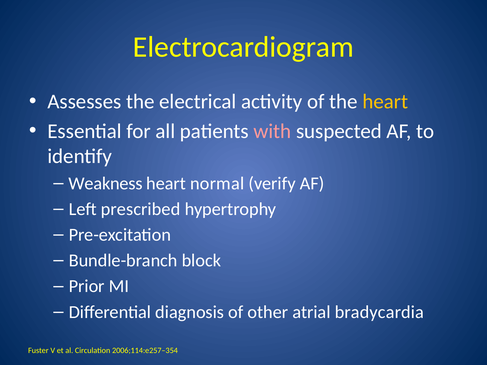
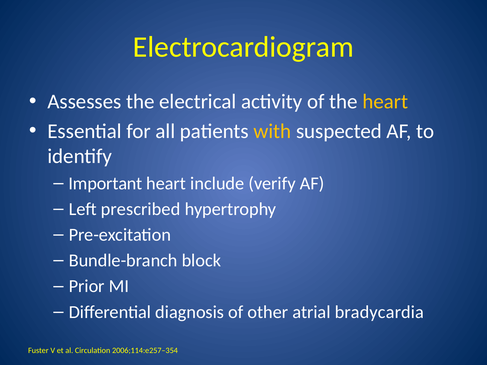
with colour: pink -> yellow
Weakness: Weakness -> Important
normal: normal -> include
